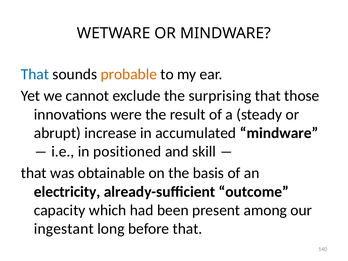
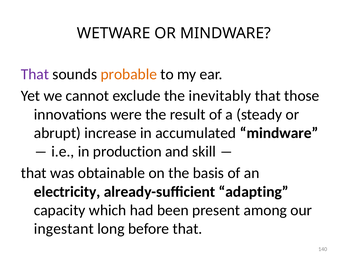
That at (35, 74) colour: blue -> purple
surprising: surprising -> inevitably
positioned: positioned -> production
outcome: outcome -> adapting
